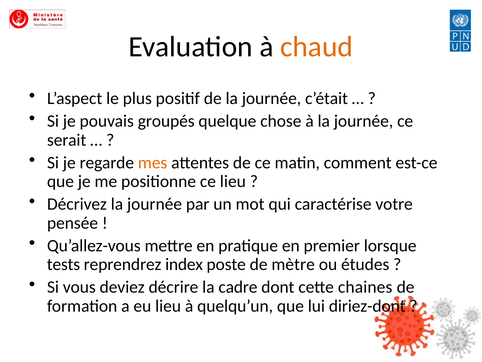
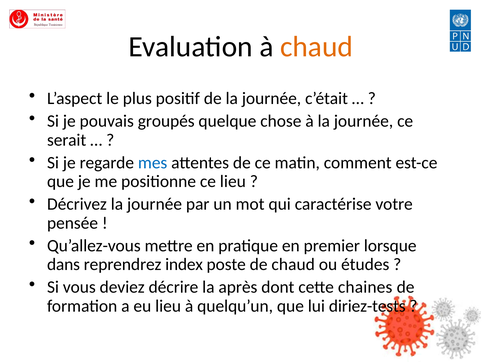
mes colour: orange -> blue
tests: tests -> dans
de mètre: mètre -> chaud
cadre: cadre -> après
diriez-dont: diriez-dont -> diriez-tests
